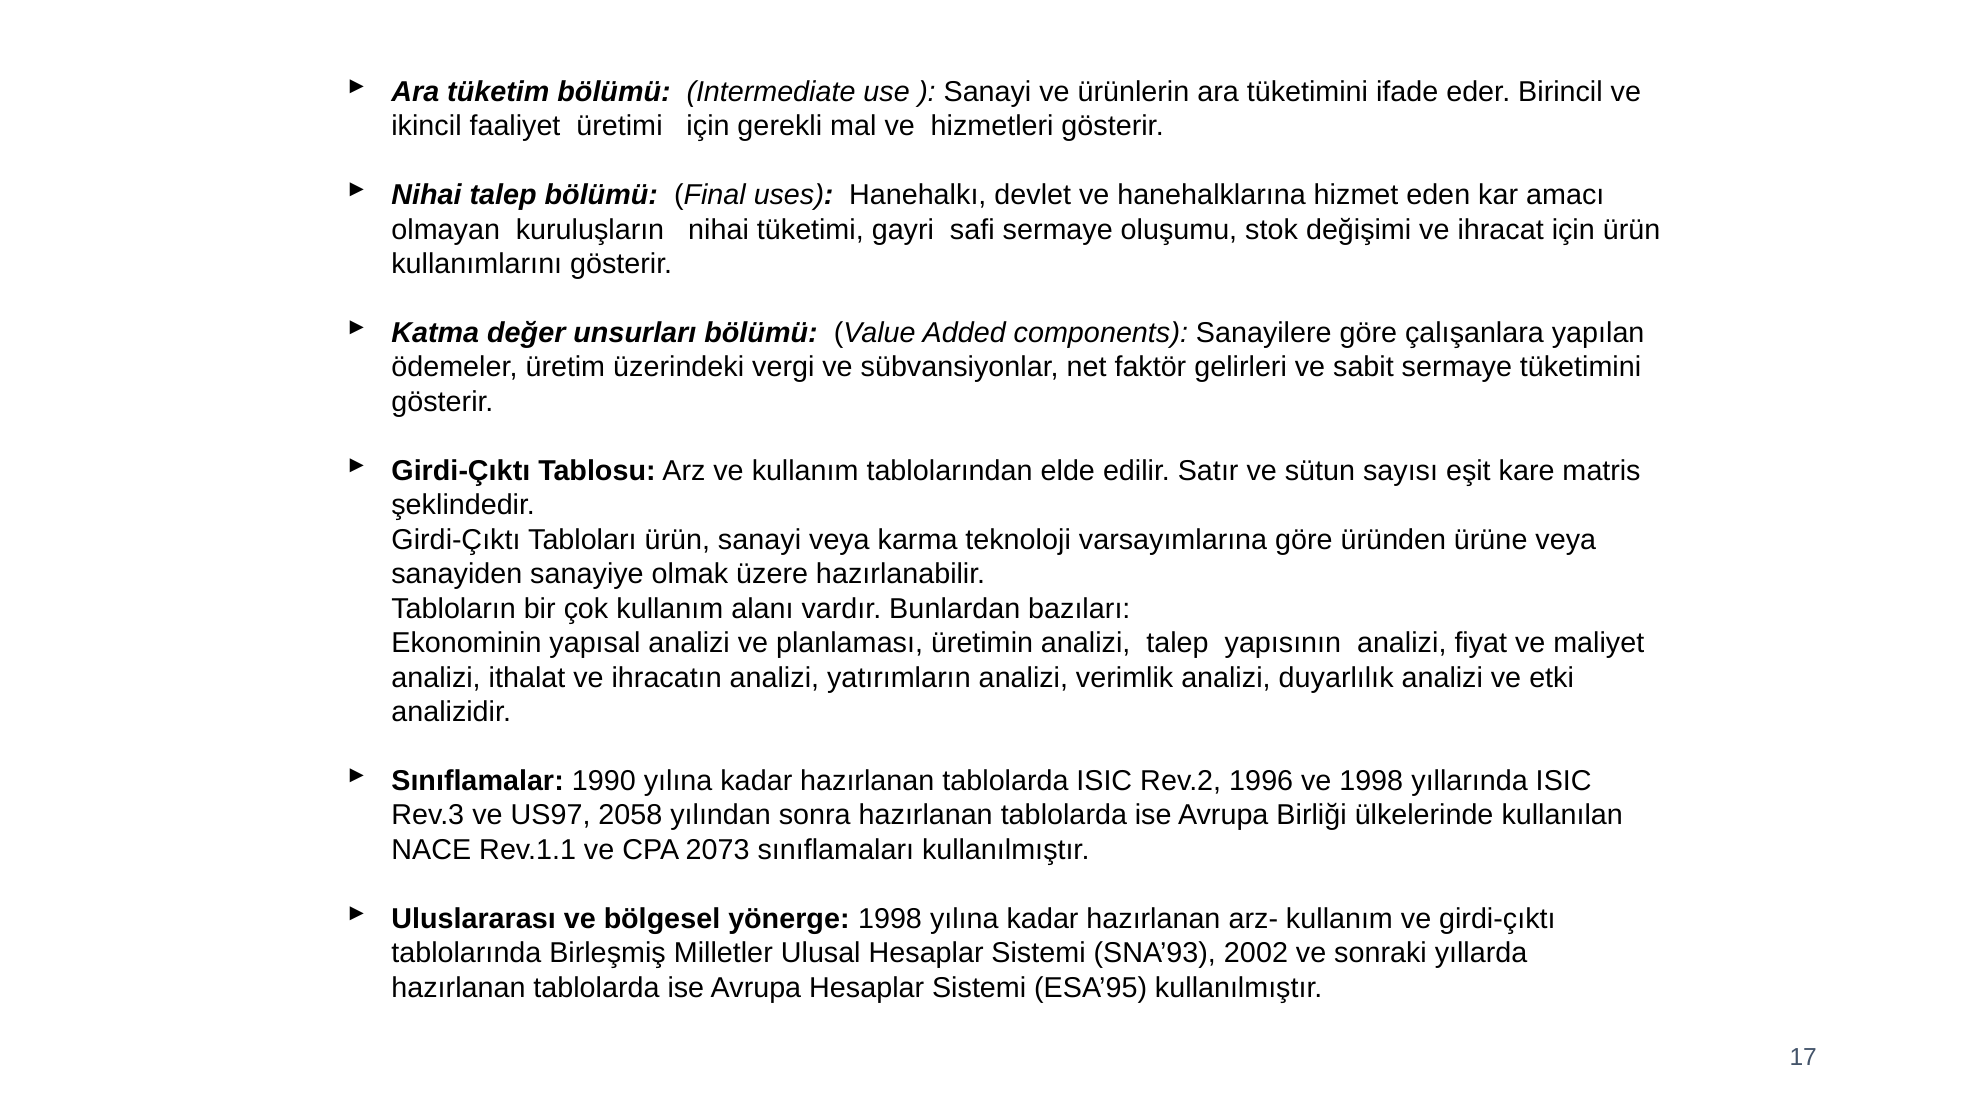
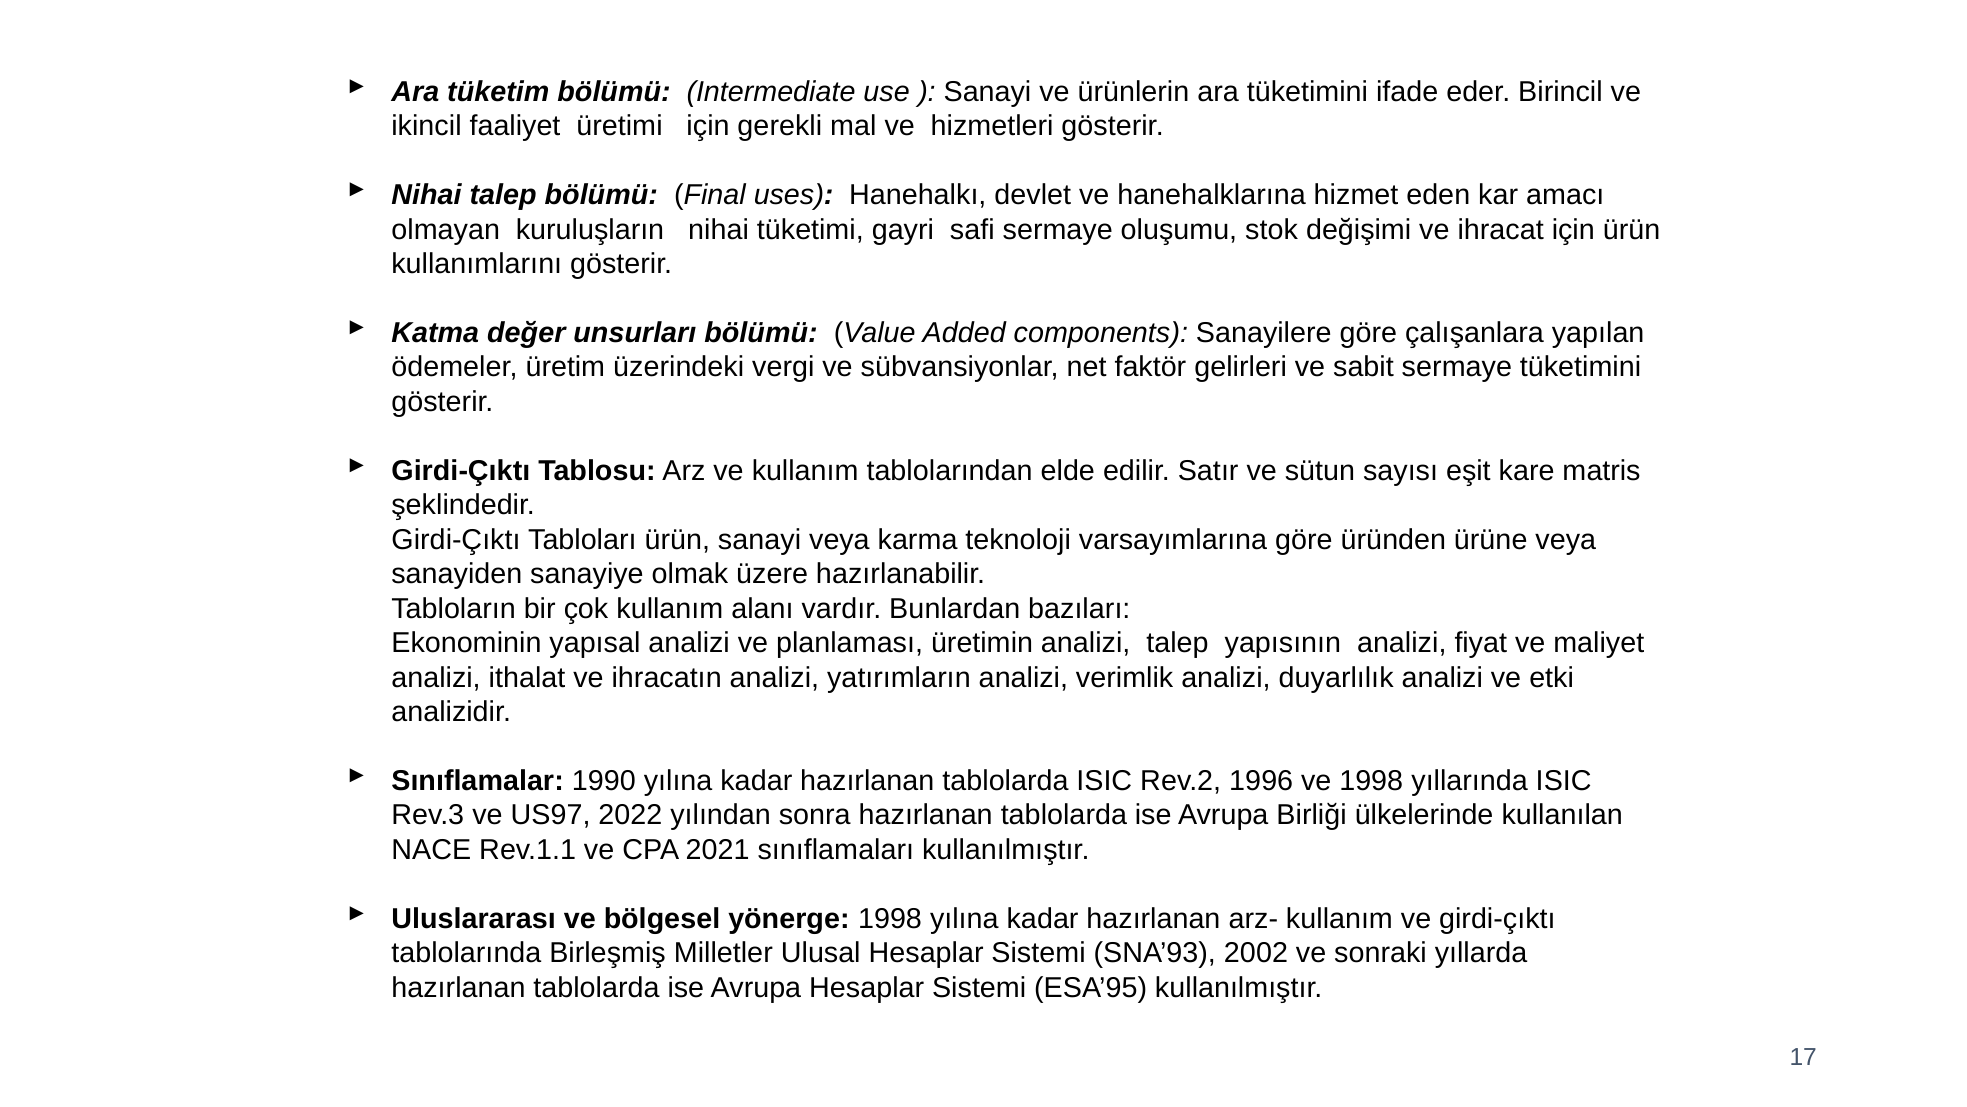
2058: 2058 -> 2022
2073: 2073 -> 2021
